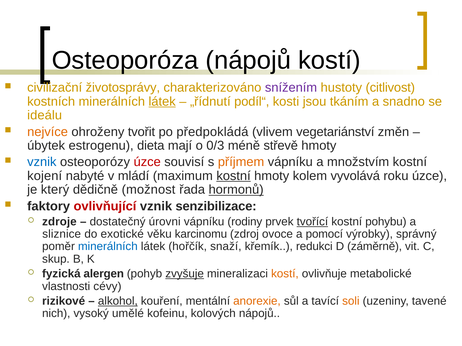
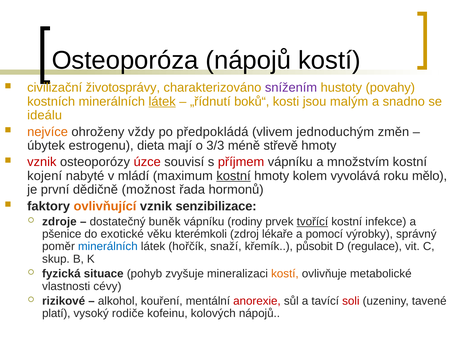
citlivost: citlivost -> povahy
podíl“: podíl“ -> boků“
tkáním: tkáním -> malým
tvořit: tvořit -> vždy
vegetariánství: vegetariánství -> jednoduchým
0/3: 0/3 -> 3/3
vznik at (42, 162) colour: blue -> red
příjmem colour: orange -> red
roku úzce: úzce -> mělo
který: který -> první
hormonů underline: present -> none
ovlivňující colour: red -> orange
úrovni: úrovni -> buněk
pohybu: pohybu -> infekce
sliznice: sliznice -> pšenice
karcinomu: karcinomu -> kterémkoli
ovoce: ovoce -> lékaře
redukci: redukci -> působit
záměrně: záměrně -> regulace
alergen: alergen -> situace
zvyšuje underline: present -> none
alkohol underline: present -> none
anorexie colour: orange -> red
soli colour: orange -> red
nich: nich -> platí
umělé: umělé -> rodiče
